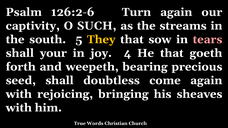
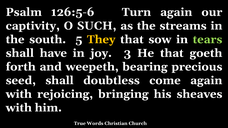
126:2-6: 126:2-6 -> 126:5-6
tears colour: pink -> light green
your: your -> have
4: 4 -> 3
